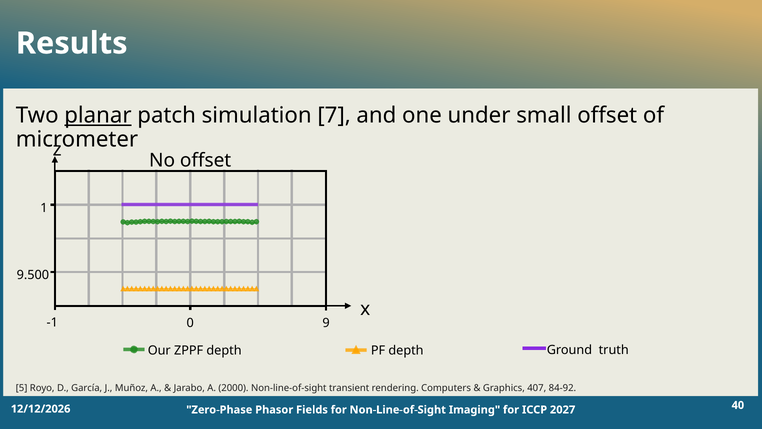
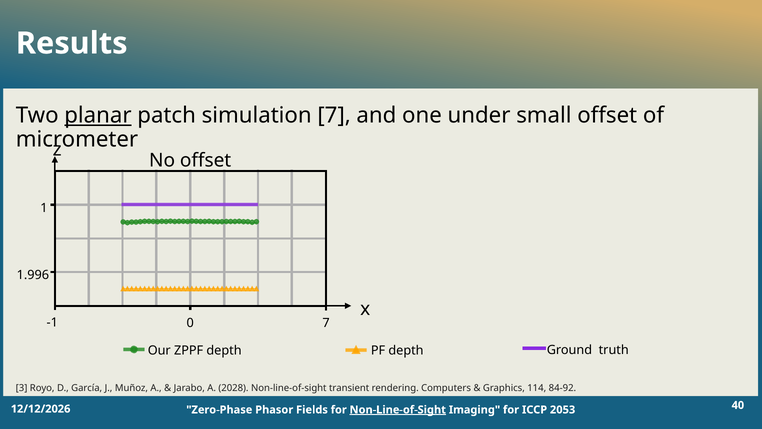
9.500: 9.500 -> 1.996
0 9: 9 -> 7
5: 5 -> 3
2000: 2000 -> 2028
407: 407 -> 114
Non-Line-of-Sight at (398, 409) underline: none -> present
2027: 2027 -> 2053
